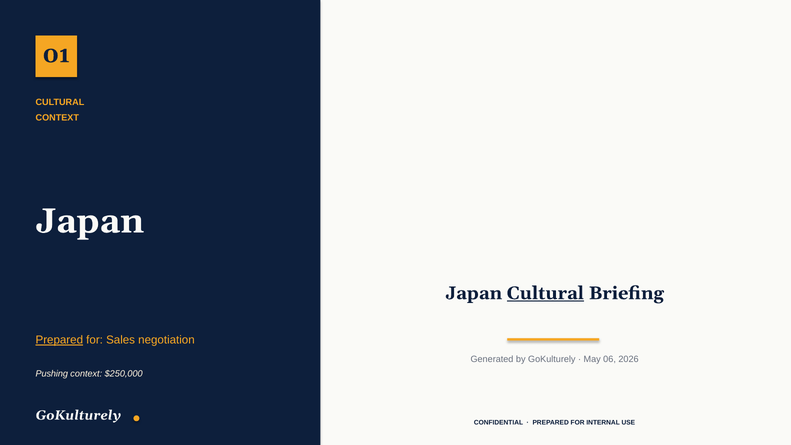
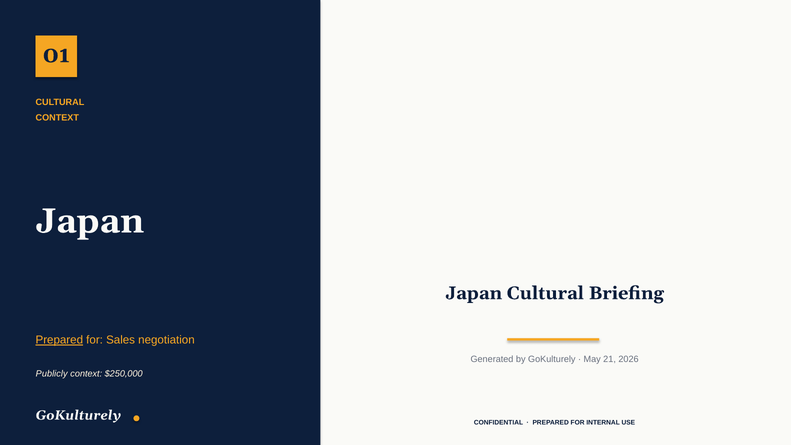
Cultural at (545, 293) underline: present -> none
06: 06 -> 21
Pushing: Pushing -> Publicly
